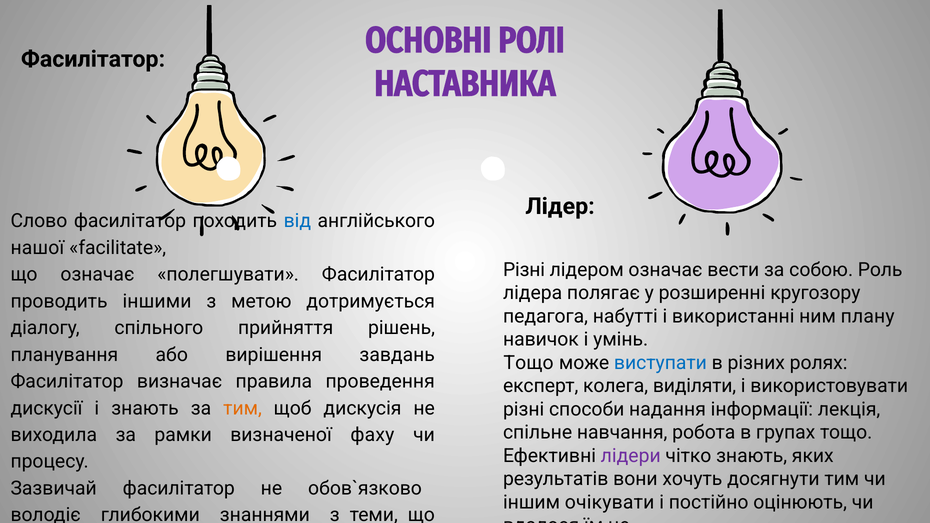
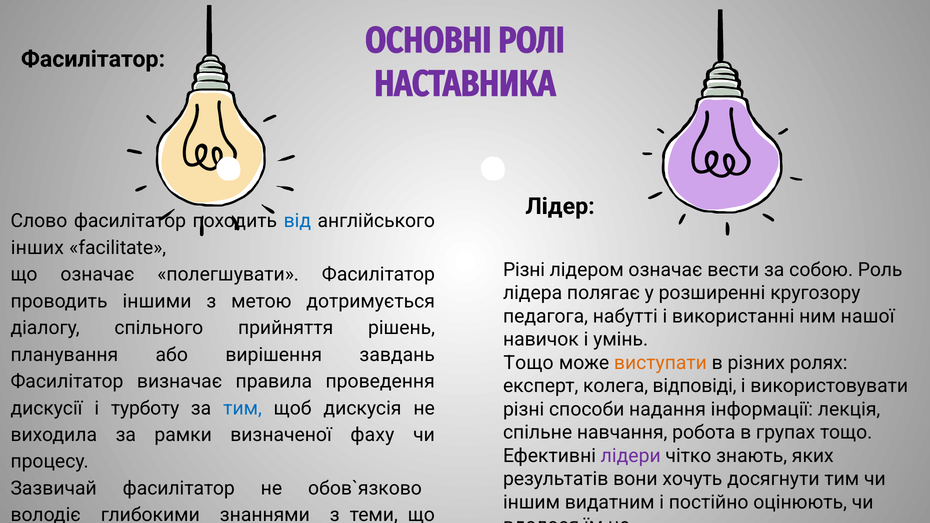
нашої: нашої -> інших
плану: плану -> нашої
виступати colour: blue -> orange
виділяти: виділяти -> відповіді
і знають: знають -> турботу
тим at (243, 408) colour: orange -> blue
очікувати: очікувати -> видатним
